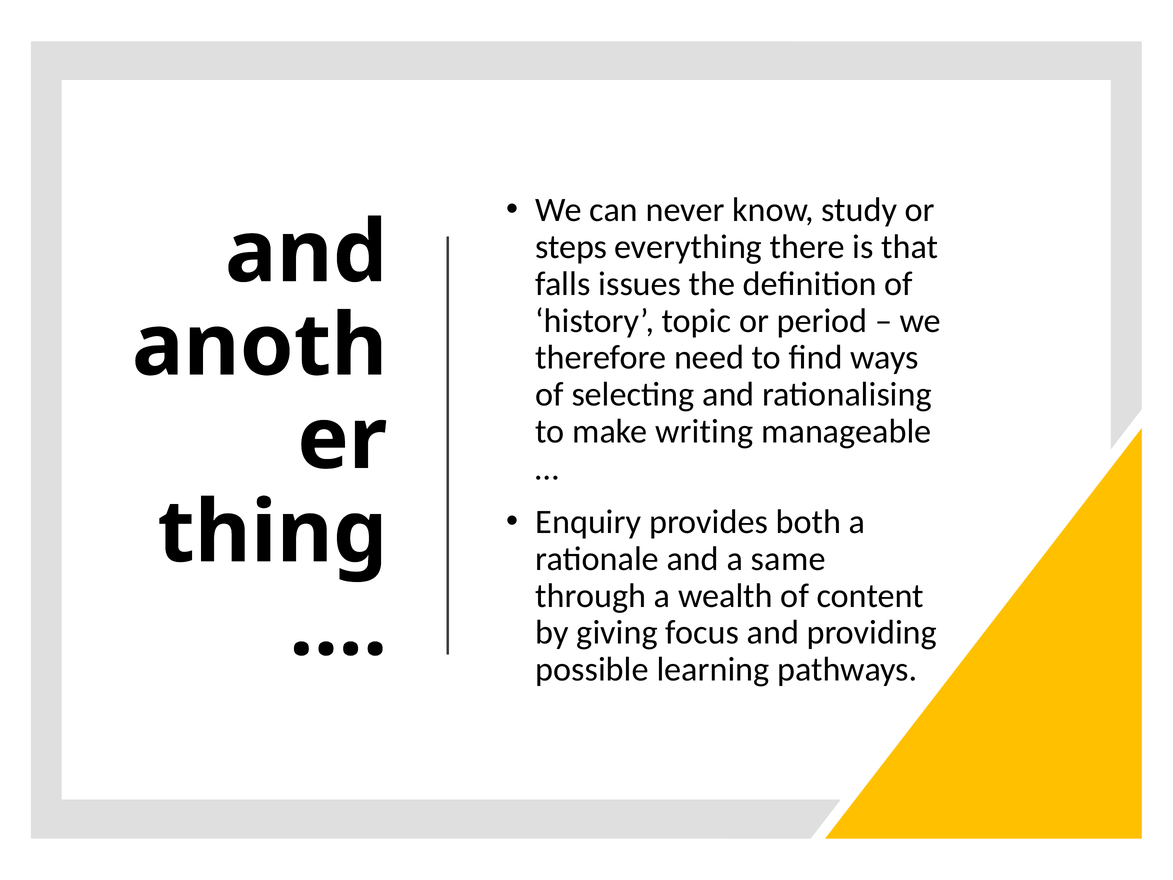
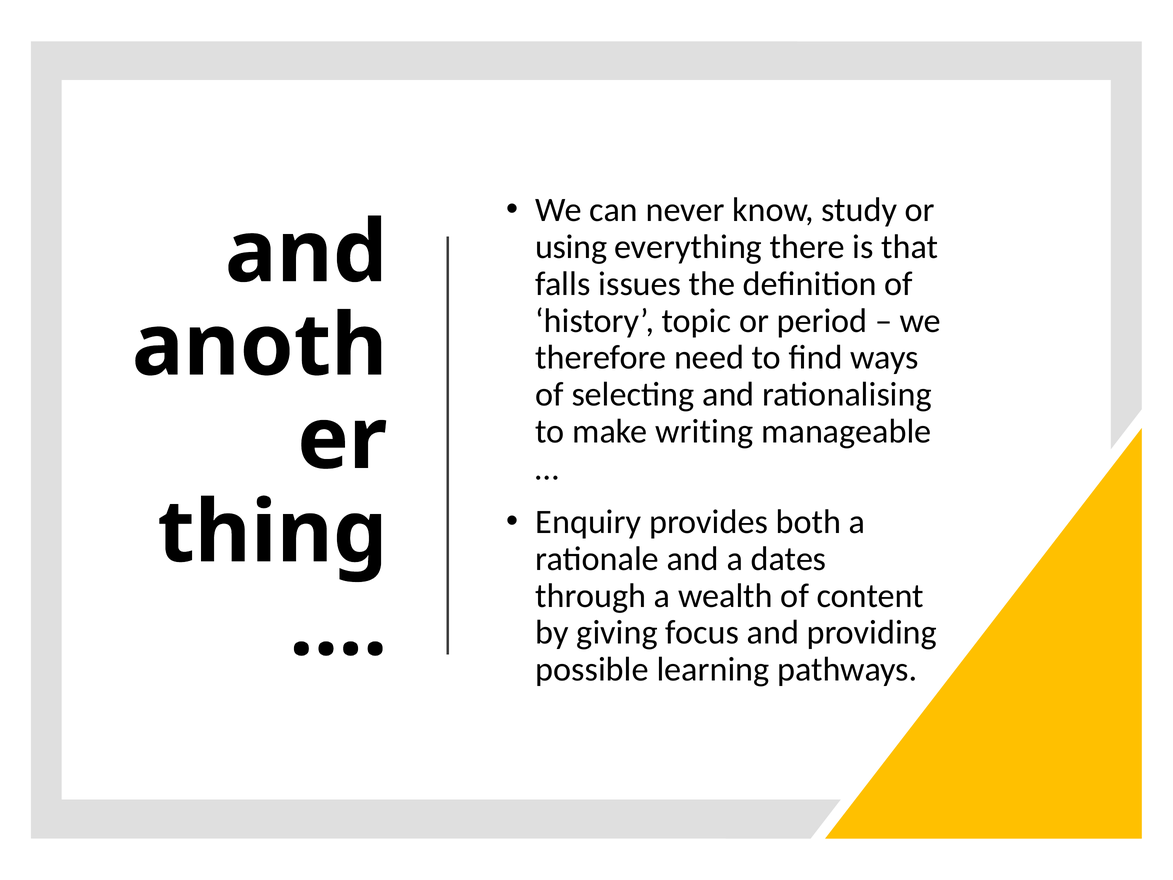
steps: steps -> using
same: same -> dates
